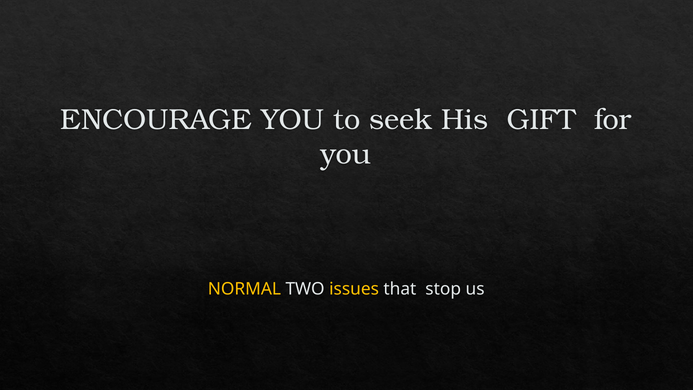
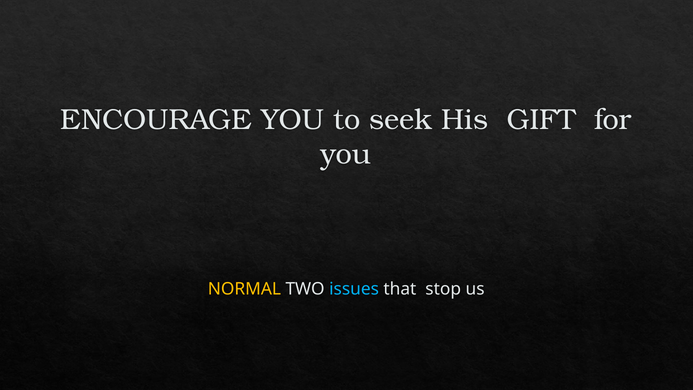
issues colour: yellow -> light blue
